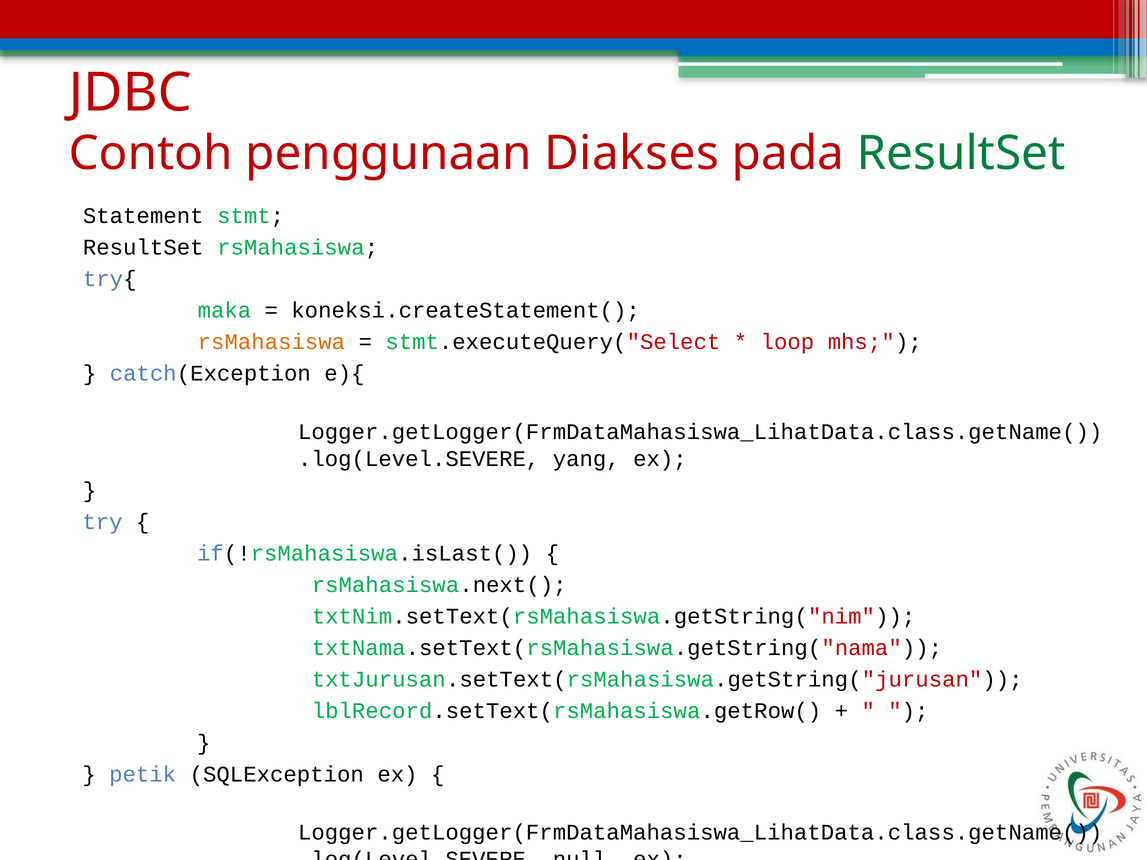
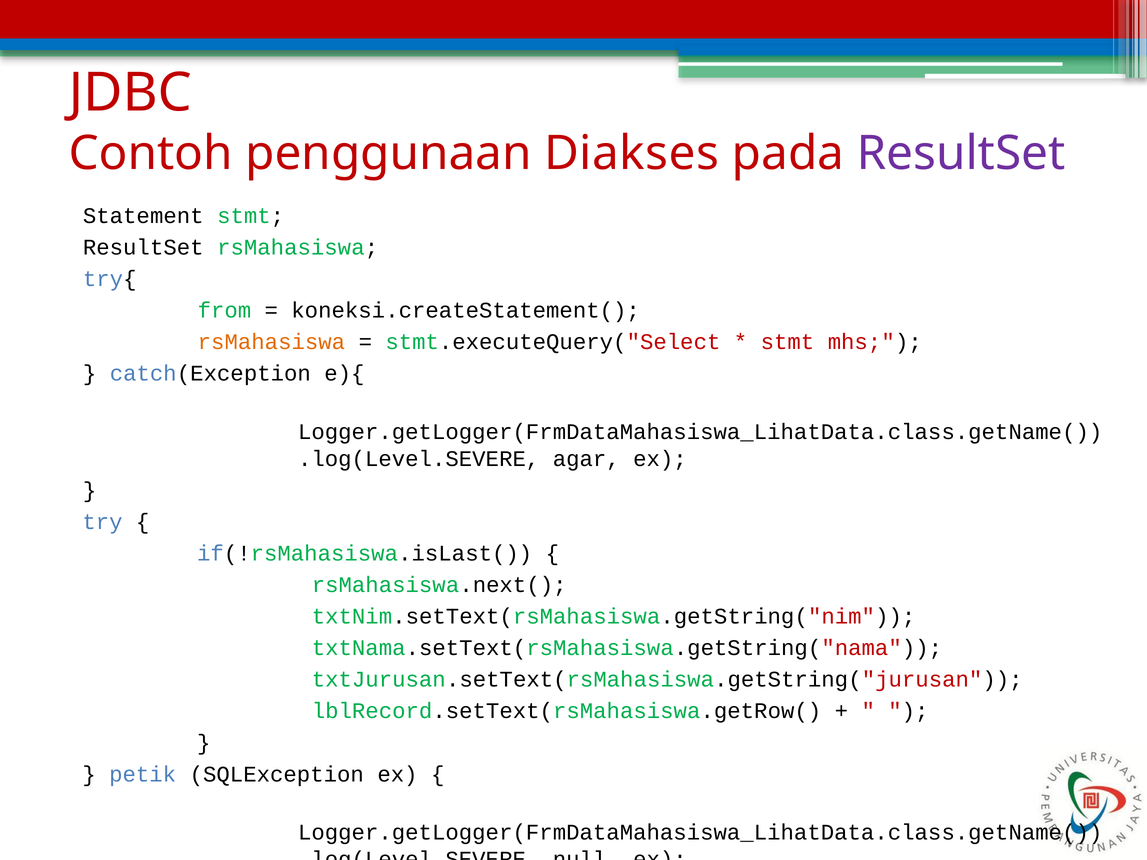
ResultSet at (961, 153) colour: green -> purple
maka: maka -> from
loop at (787, 342): loop -> stmt
yang: yang -> agar
